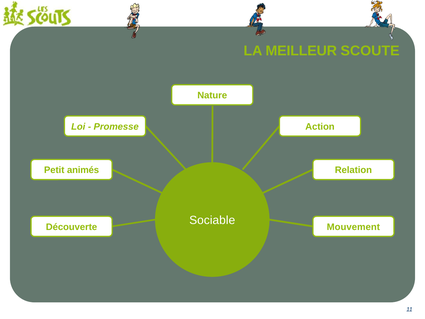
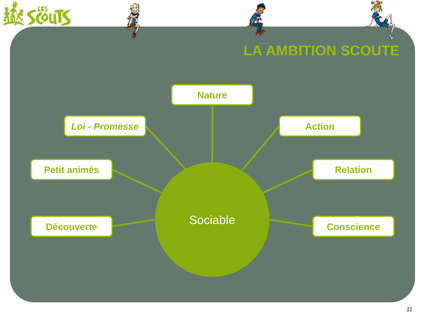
MEILLEUR: MEILLEUR -> AMBITION
Mouvement: Mouvement -> Conscience
